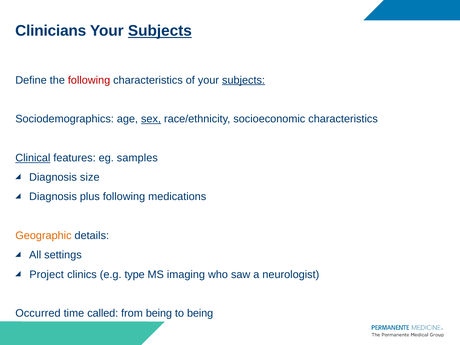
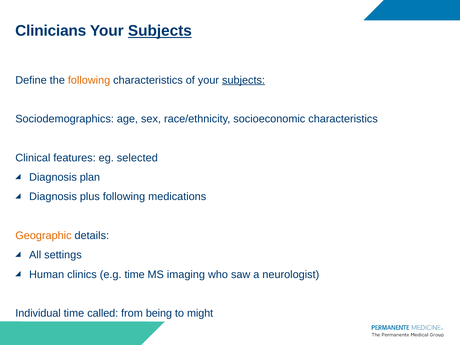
following at (89, 80) colour: red -> orange
sex underline: present -> none
Clinical underline: present -> none
samples: samples -> selected
size: size -> plan
Project: Project -> Human
e.g type: type -> time
Occurred: Occurred -> Individual
to being: being -> might
